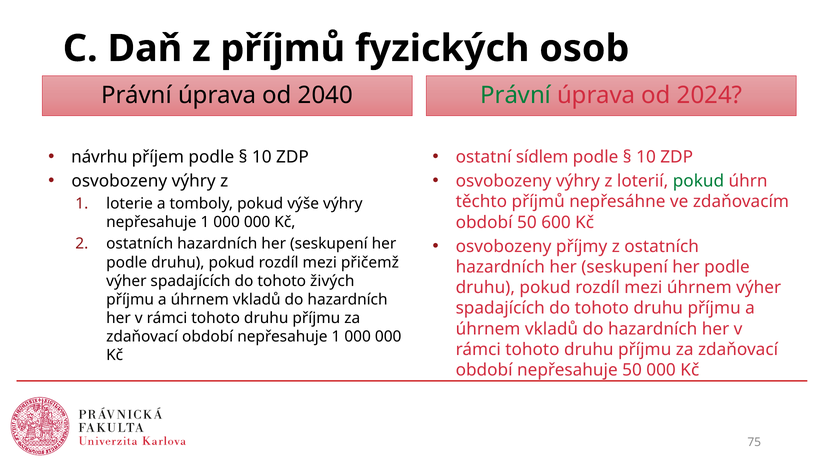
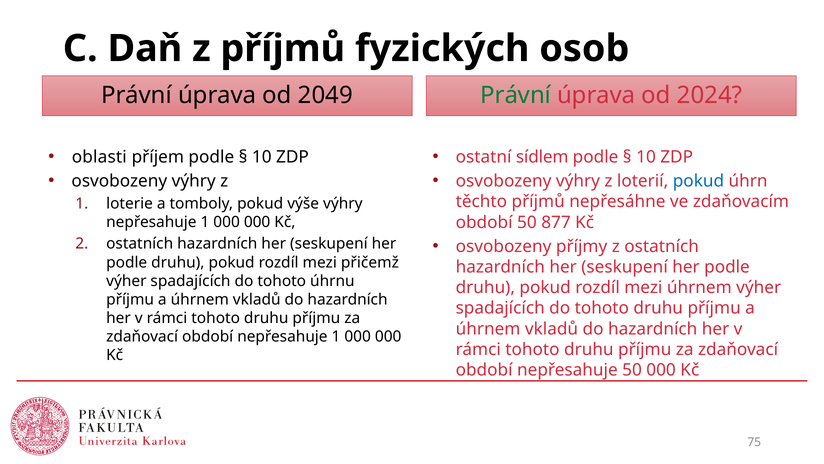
2040: 2040 -> 2049
návrhu: návrhu -> oblasti
pokud at (698, 181) colour: green -> blue
600: 600 -> 877
živých: živých -> úhrnu
